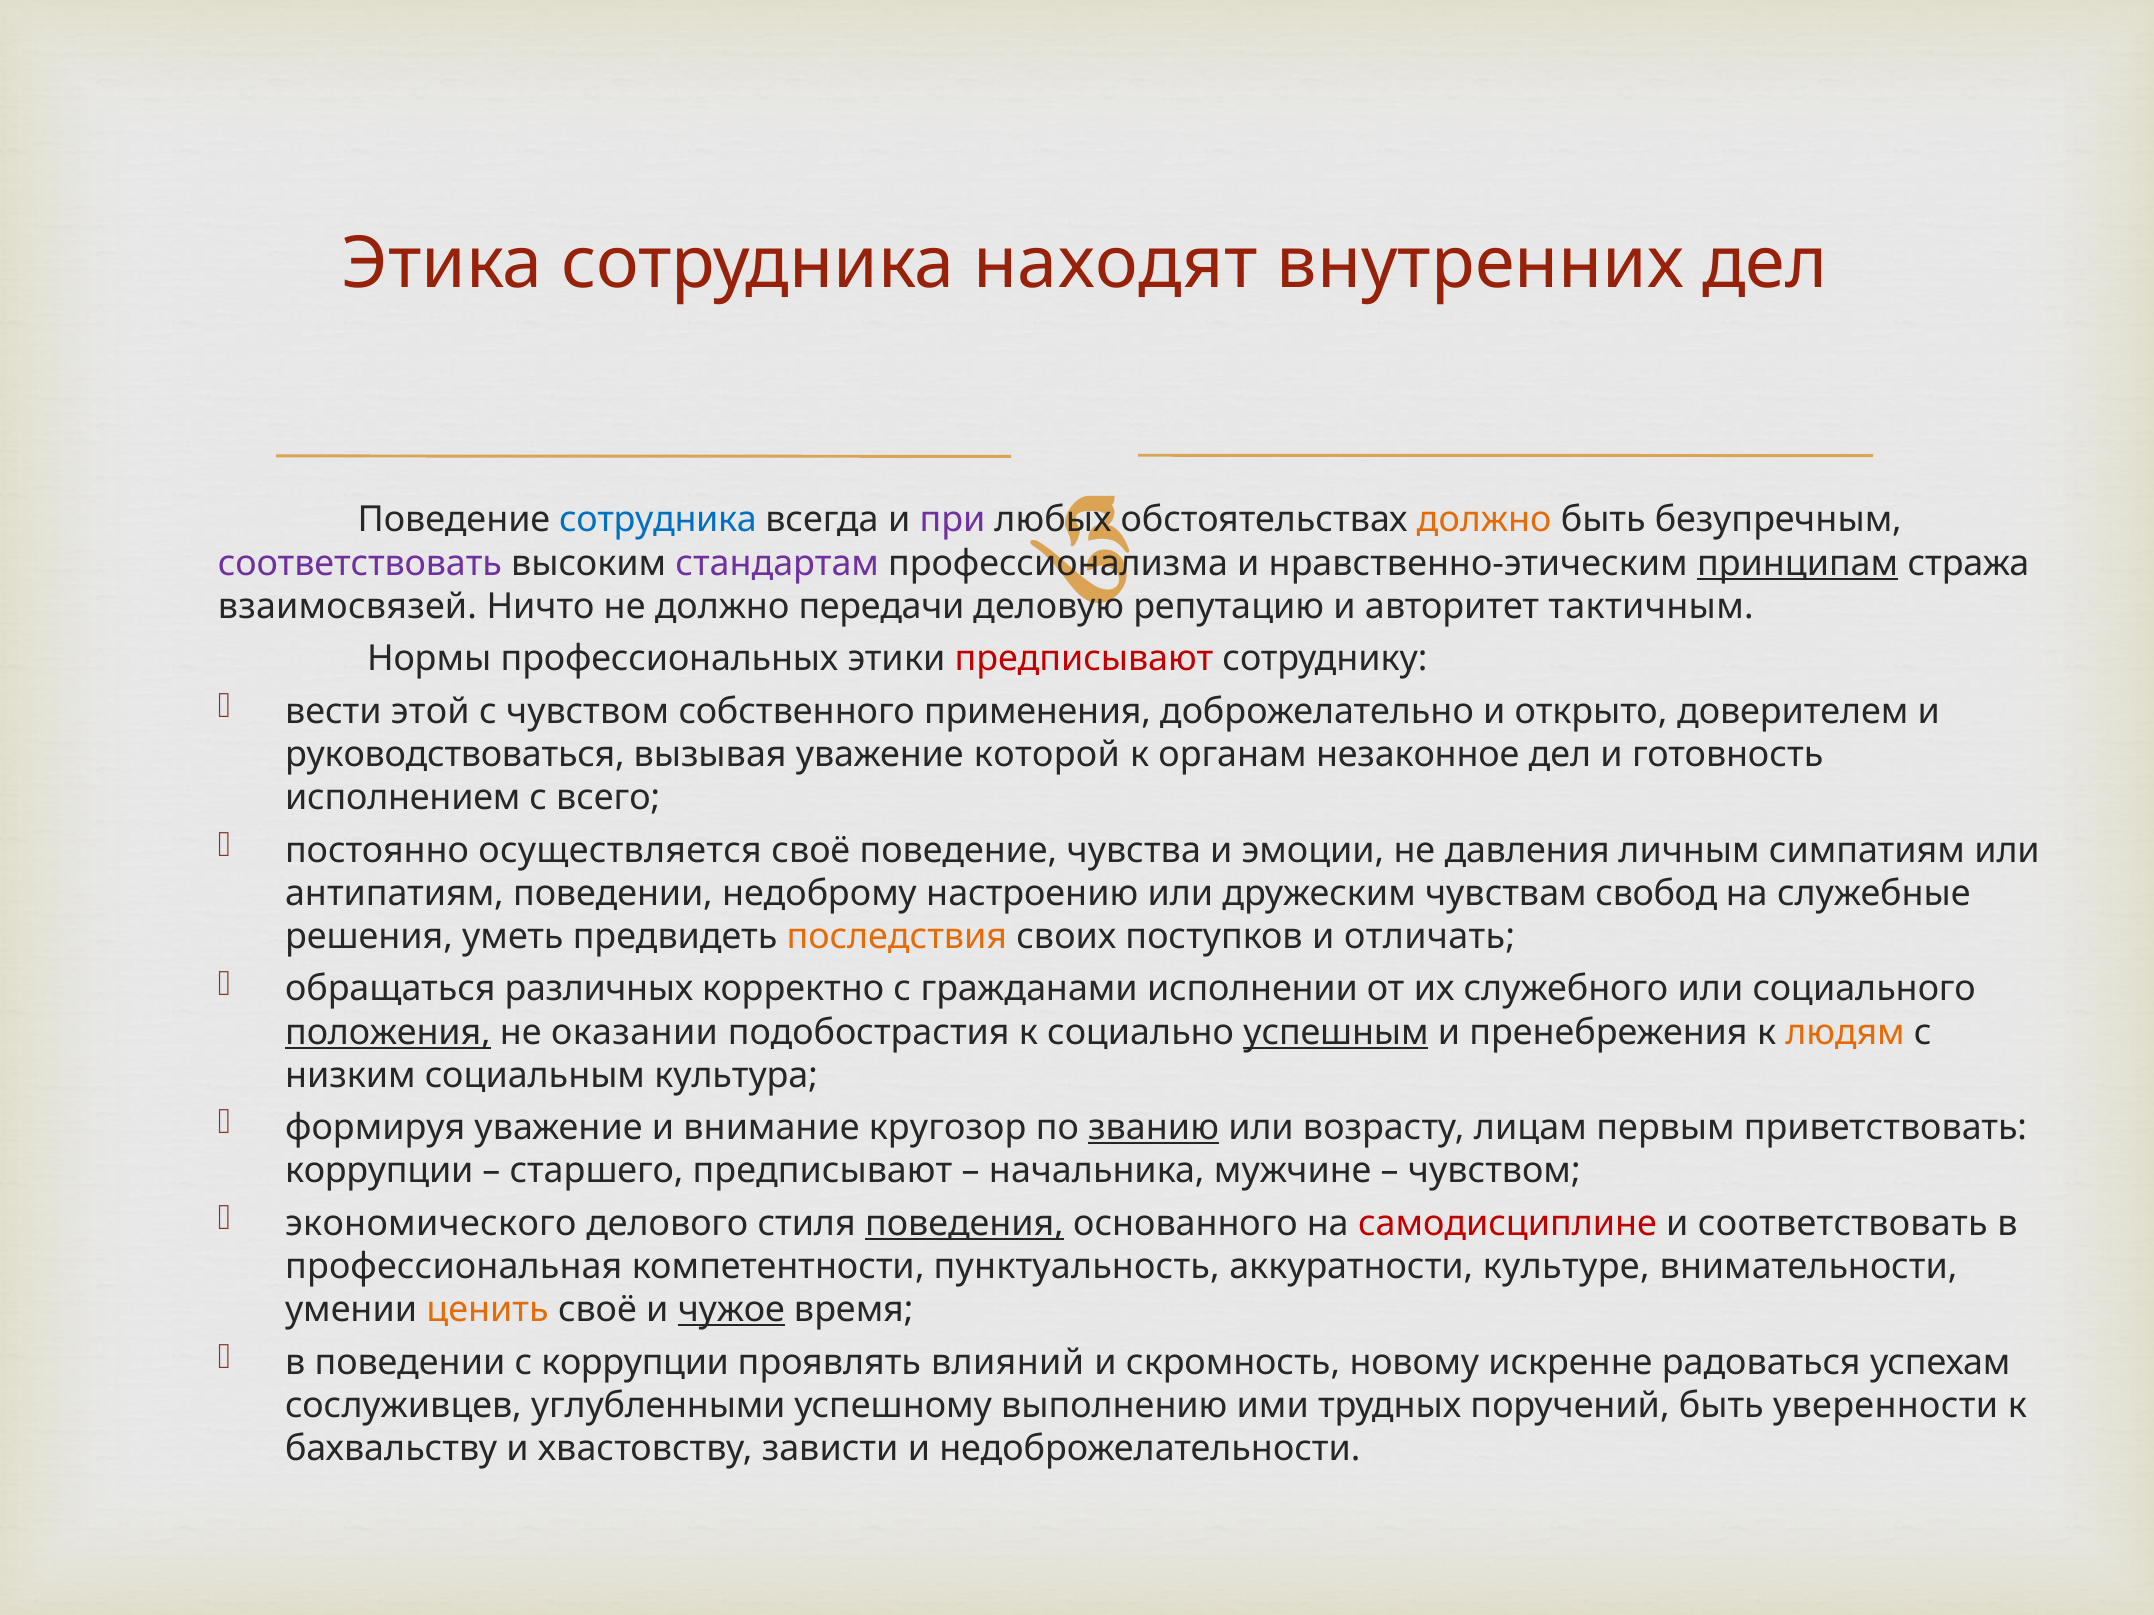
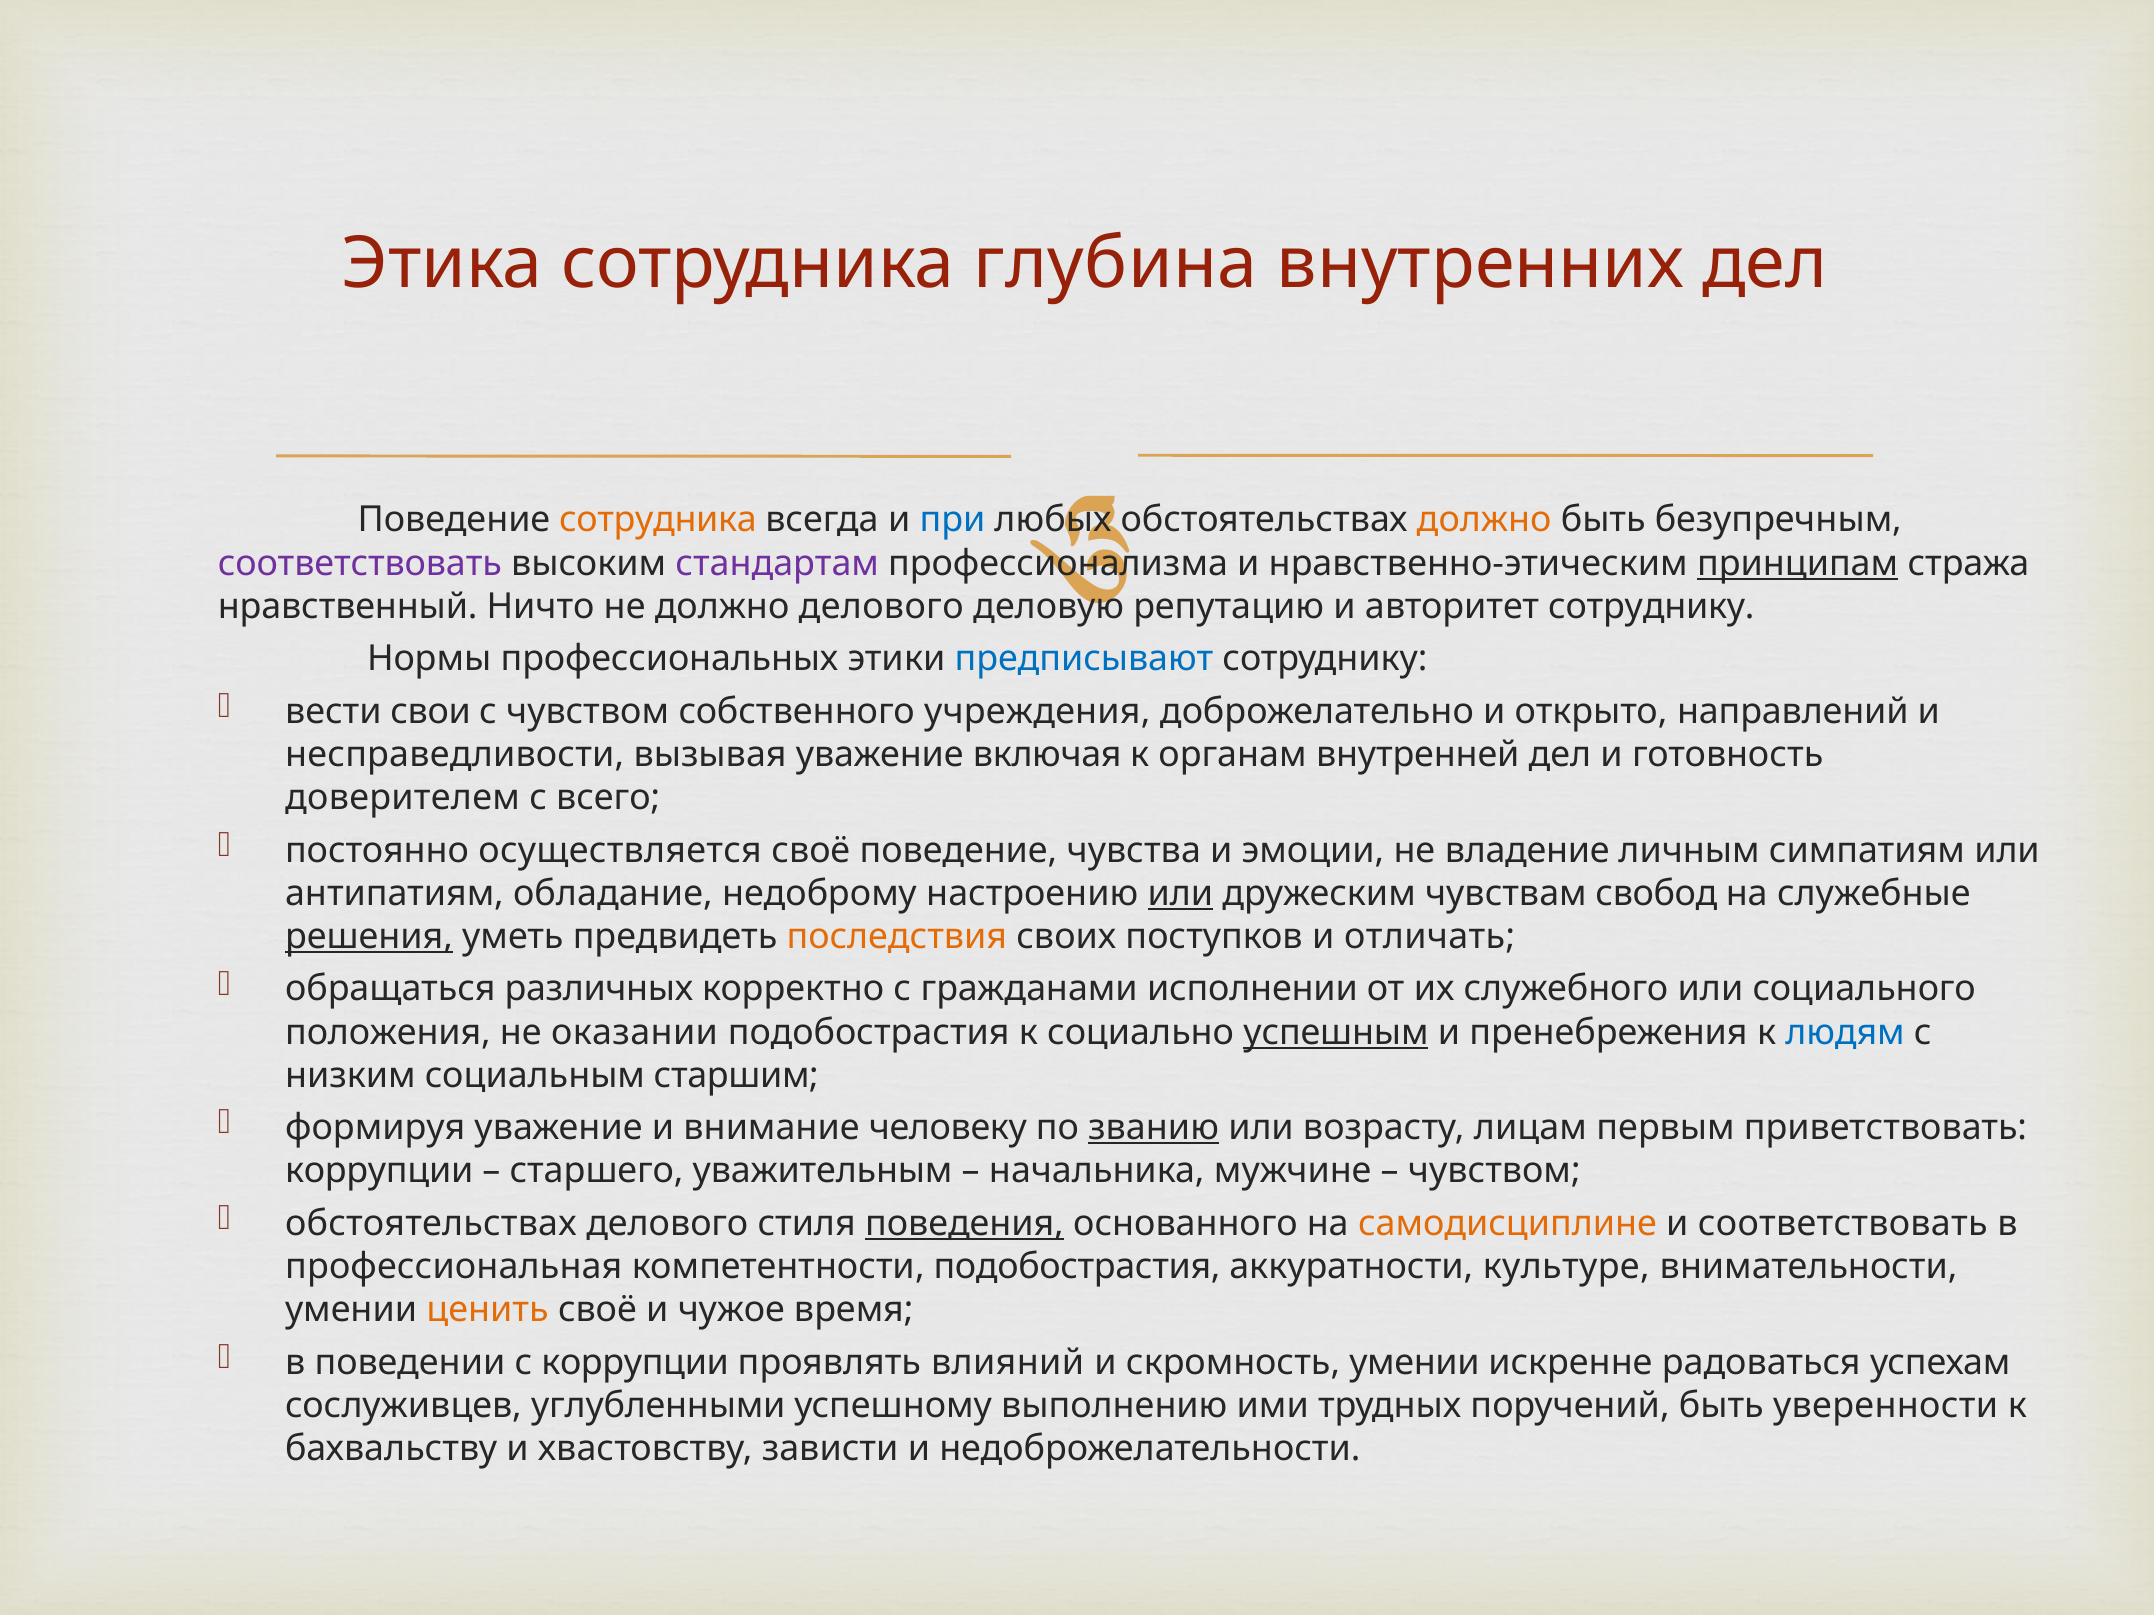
находят: находят -> глубина
сотрудника at (658, 520) colour: blue -> orange
при colour: purple -> blue
взаимосвязей: взаимосвязей -> нравственный
должно передачи: передачи -> делового
авторитет тактичным: тактичным -> сотруднику
предписывают at (1084, 659) colour: red -> blue
этой: этой -> свои
применения: применения -> учреждения
доверителем: доверителем -> направлений
руководствоваться: руководствоваться -> несправедливости
которой: которой -> включая
незаконное: незаконное -> внутренней
исполнением: исполнением -> доверителем
давления: давления -> владение
антипатиям поведении: поведении -> обладание
или at (1180, 894) underline: none -> present
решения underline: none -> present
положения underline: present -> none
людям colour: orange -> blue
культура: культура -> старшим
кругозор: кругозор -> человеку
старшего предписывают: предписывают -> уважительным
экономического at (431, 1224): экономического -> обстоятельствах
самодисциплине colour: red -> orange
компетентности пунктуальность: пунктуальность -> подобострастия
чужое underline: present -> none
скромность новому: новому -> умении
